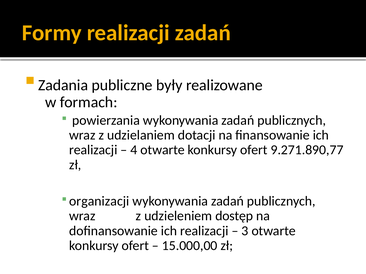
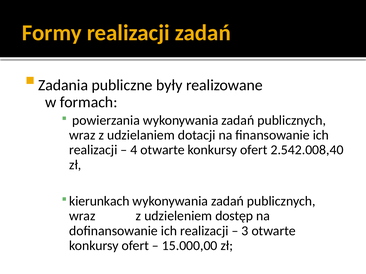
9.271.890,77: 9.271.890,77 -> 2.542.008,40
organizacji: organizacji -> kierunkach
